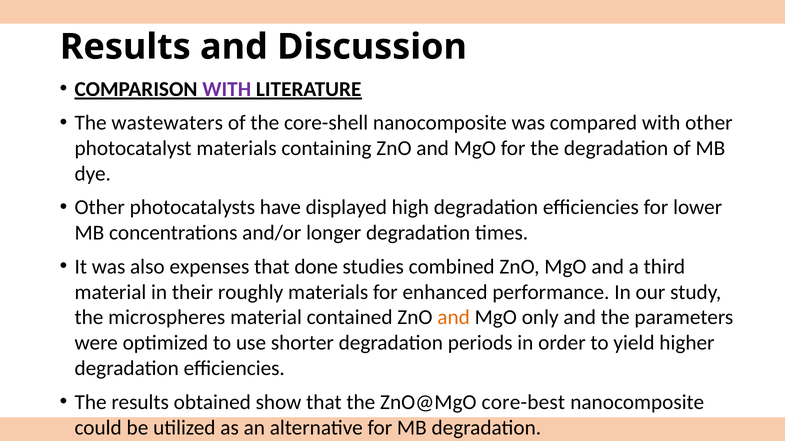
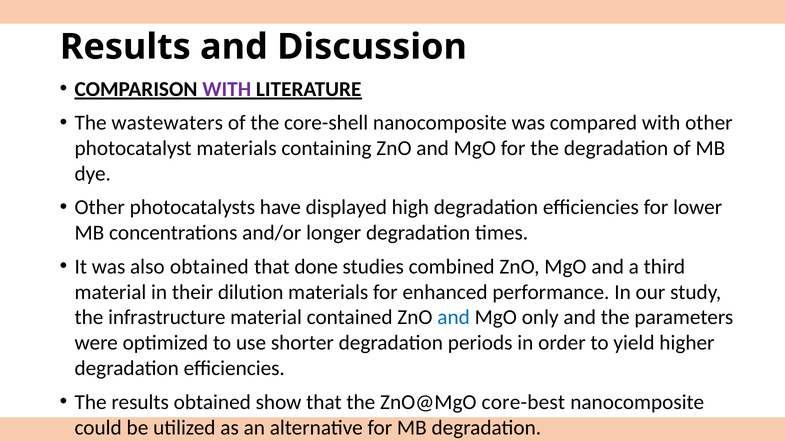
also expenses: expenses -> obtained
roughly: roughly -> dilution
microspheres: microspheres -> infrastructure
and at (454, 318) colour: orange -> blue
